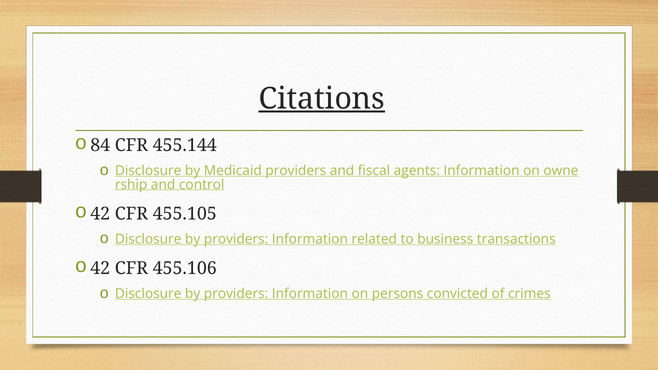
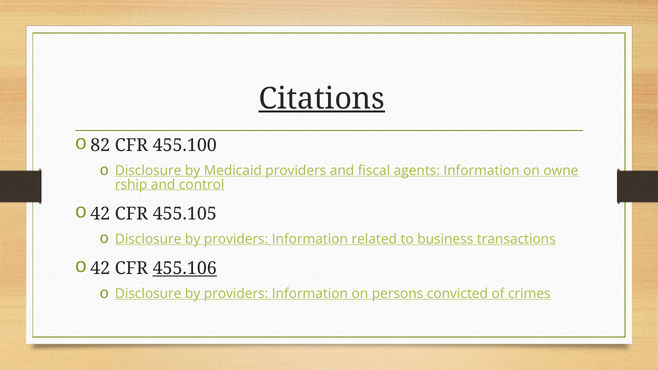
84: 84 -> 82
455.144: 455.144 -> 455.100
455.106 underline: none -> present
